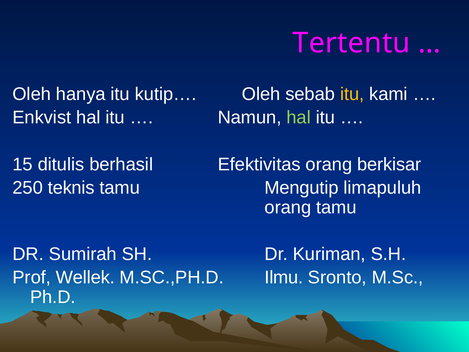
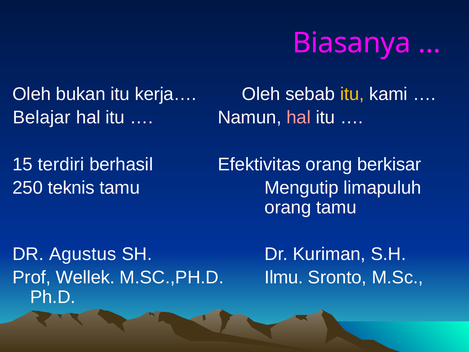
Tertentu: Tertentu -> Biasanya
hanya: hanya -> bukan
kutip…: kutip… -> kerja…
Enkvist: Enkvist -> Belajar
hal at (299, 118) colour: light green -> pink
ditulis: ditulis -> terdiri
Sumirah: Sumirah -> Agustus
